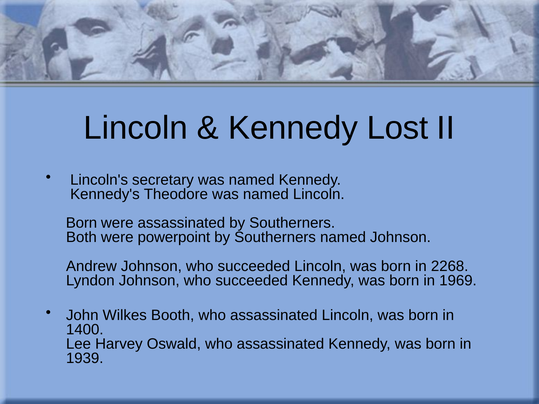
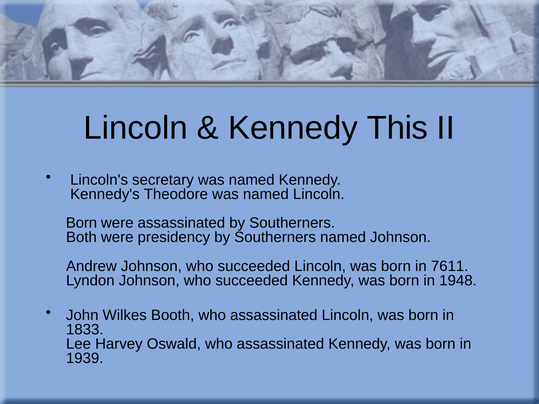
Lost: Lost -> This
powerpoint: powerpoint -> presidency
2268: 2268 -> 7611
1969: 1969 -> 1948
1400: 1400 -> 1833
